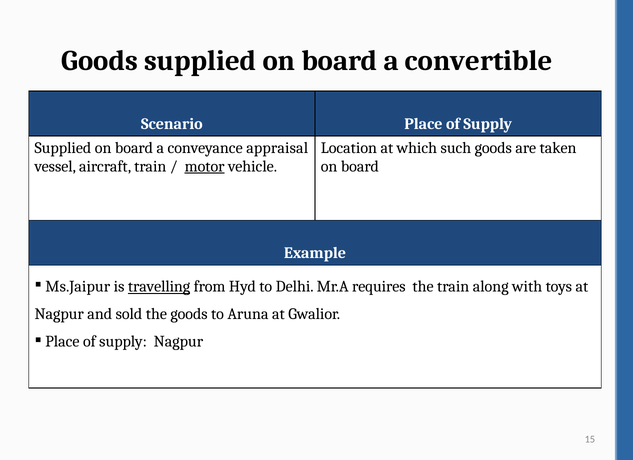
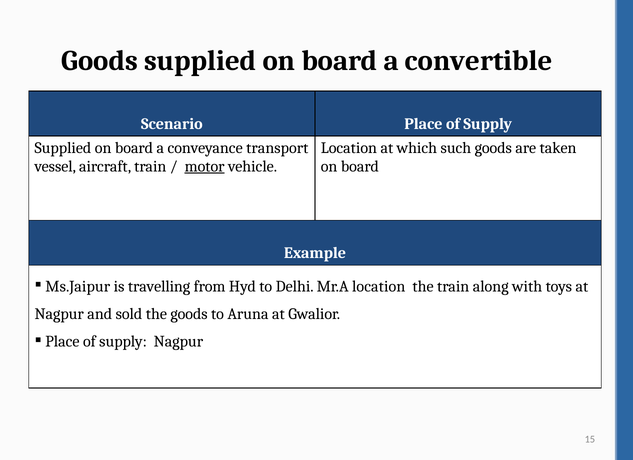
appraisal: appraisal -> transport
travelling underline: present -> none
Mr.A requires: requires -> location
